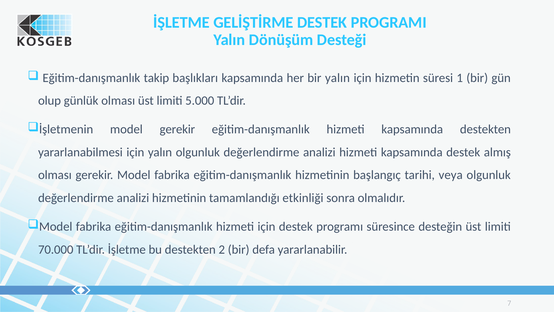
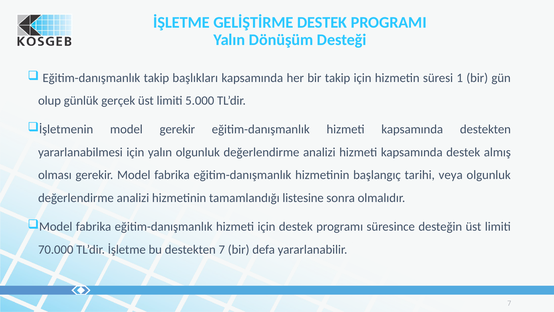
bir yalın: yalın -> takip
günlük olması: olması -> gerçek
etkinliği: etkinliği -> listesine
destekten 2: 2 -> 7
